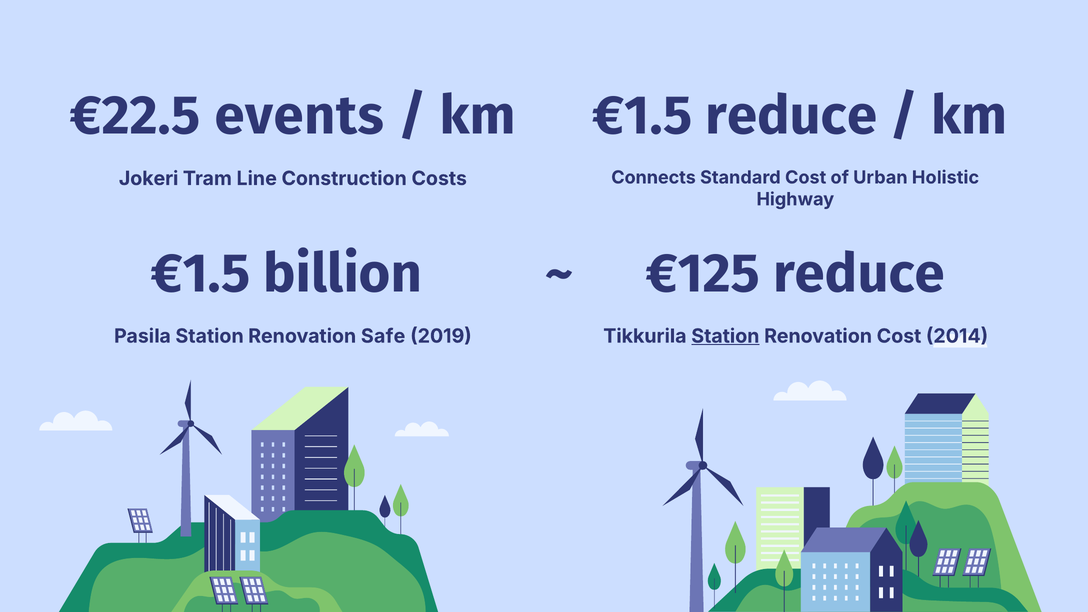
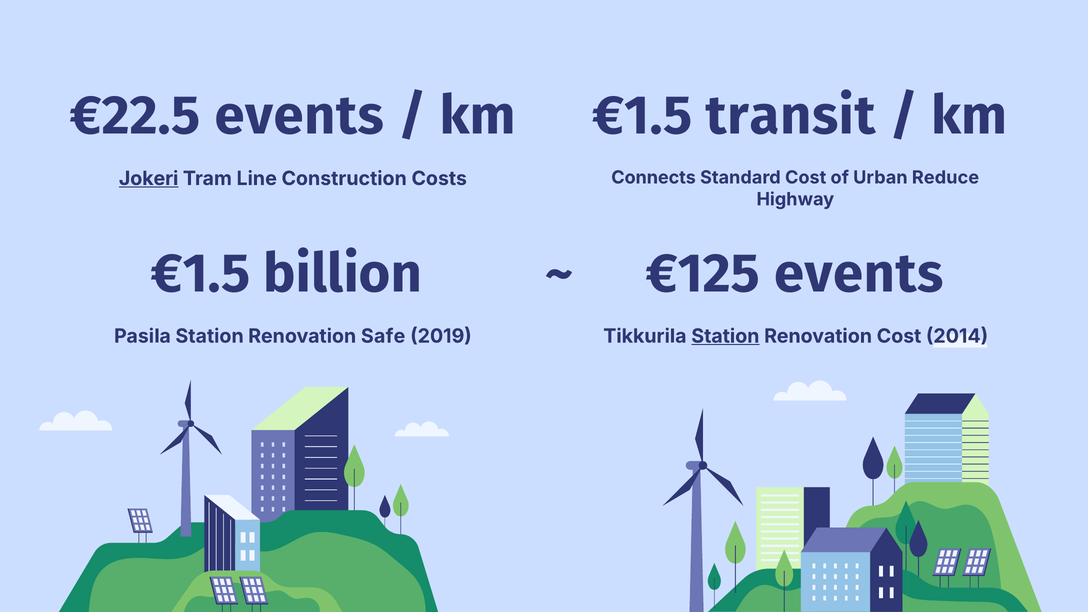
€1.5 reduce: reduce -> transit
Holistic: Holistic -> Reduce
Jokeri underline: none -> present
€125 reduce: reduce -> events
